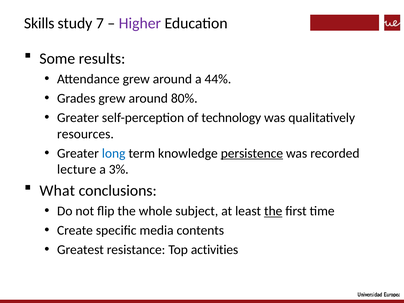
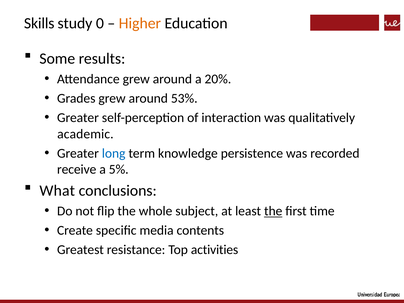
7: 7 -> 0
Higher colour: purple -> orange
44%: 44% -> 20%
80%: 80% -> 53%
technology: technology -> interaction
resources: resources -> academic
persistence underline: present -> none
lecture: lecture -> receive
3%: 3% -> 5%
